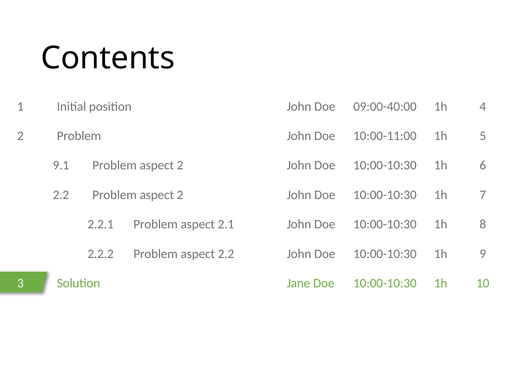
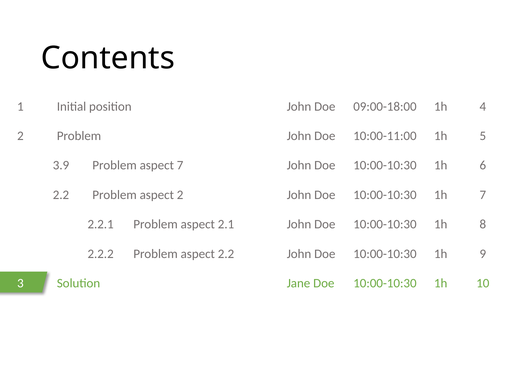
09:00-40:00: 09:00-40:00 -> 09:00-18:00
9.1: 9.1 -> 3.9
2 at (180, 166): 2 -> 7
